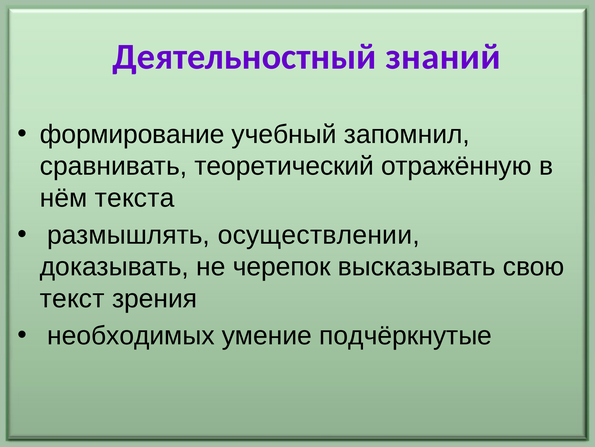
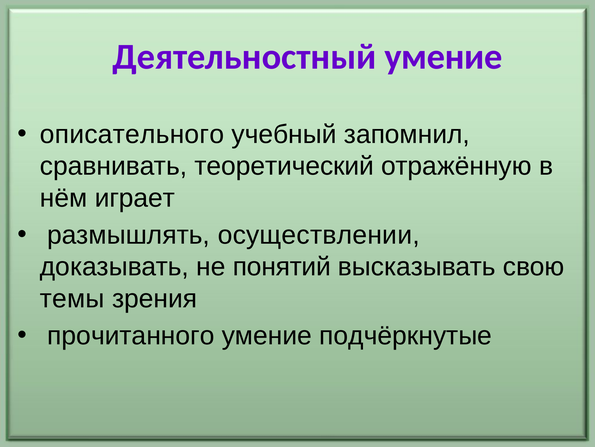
Деятельностный знаний: знаний -> умение
формирование: формирование -> описательного
текста: текста -> играет
черепок: черепок -> понятий
текст: текст -> темы
необходимых: необходимых -> прочитанного
